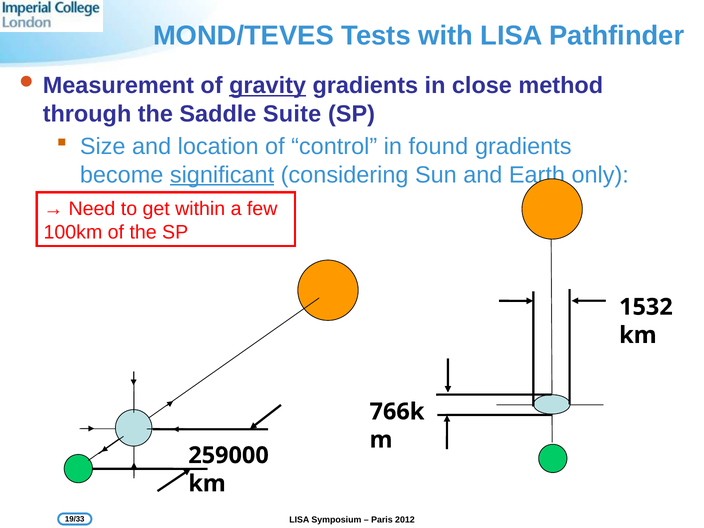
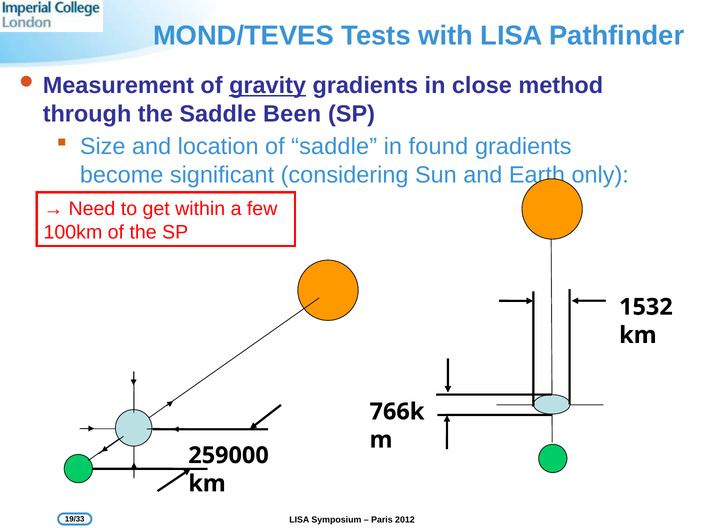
Suite: Suite -> Been
of control: control -> saddle
significant underline: present -> none
